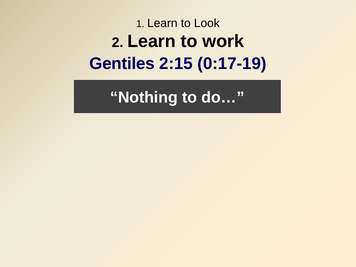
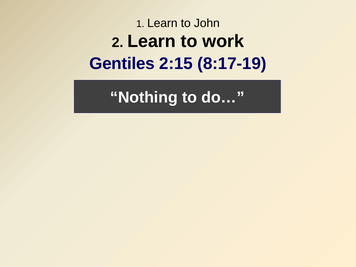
Look: Look -> John
0:17-19: 0:17-19 -> 8:17-19
